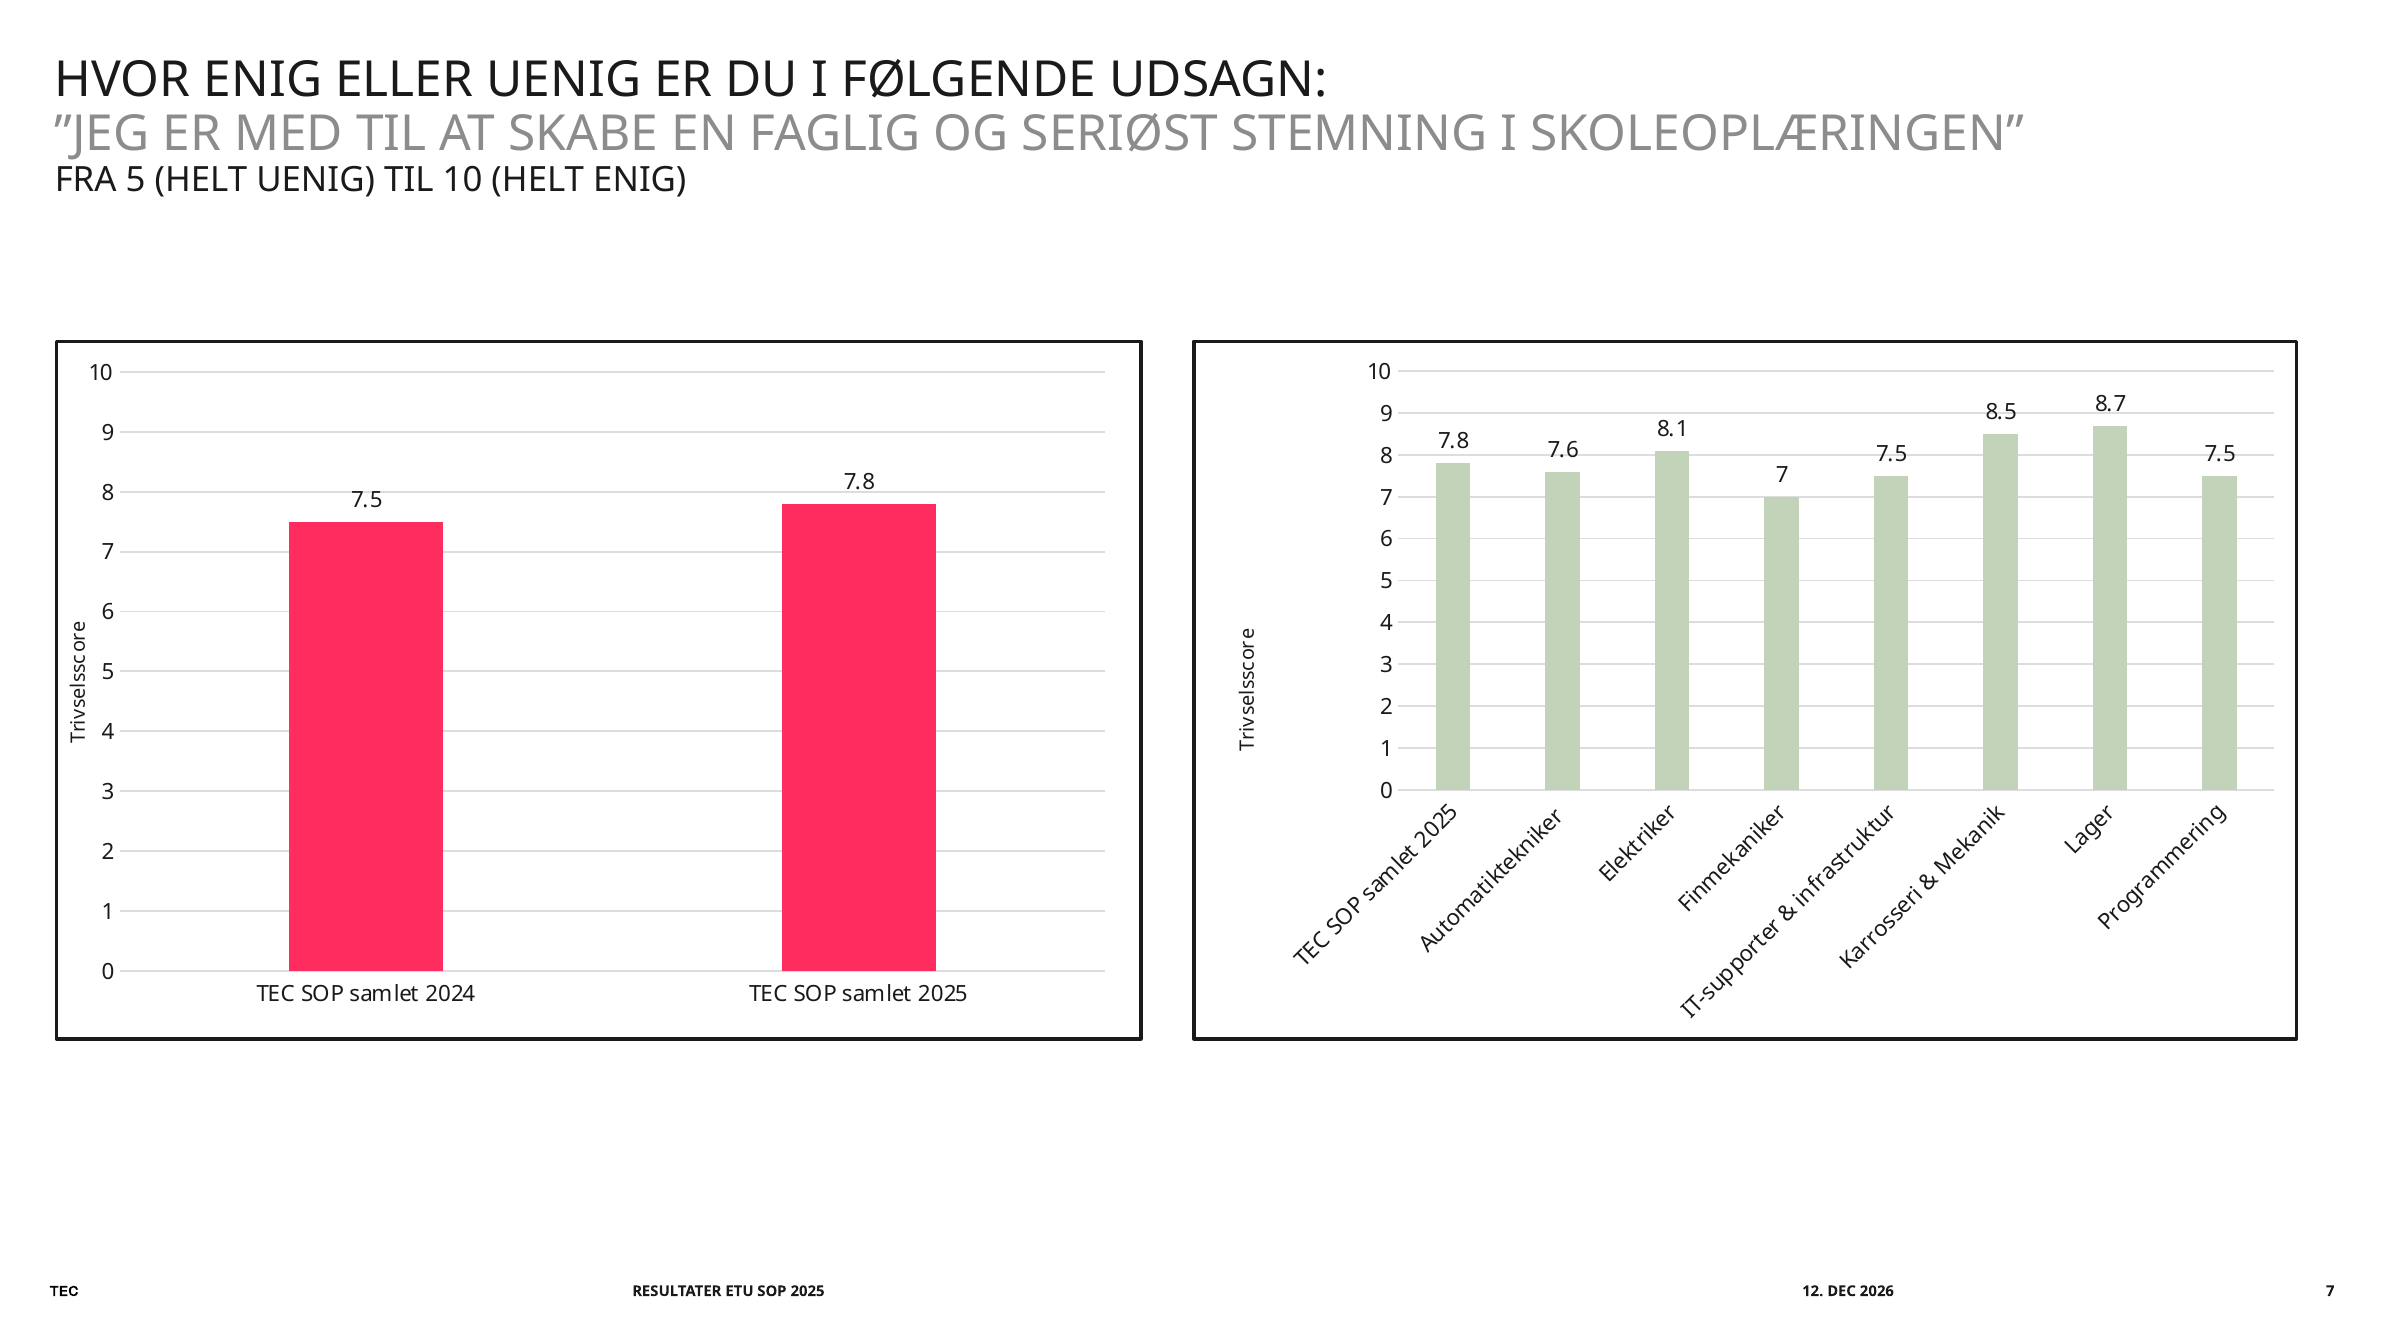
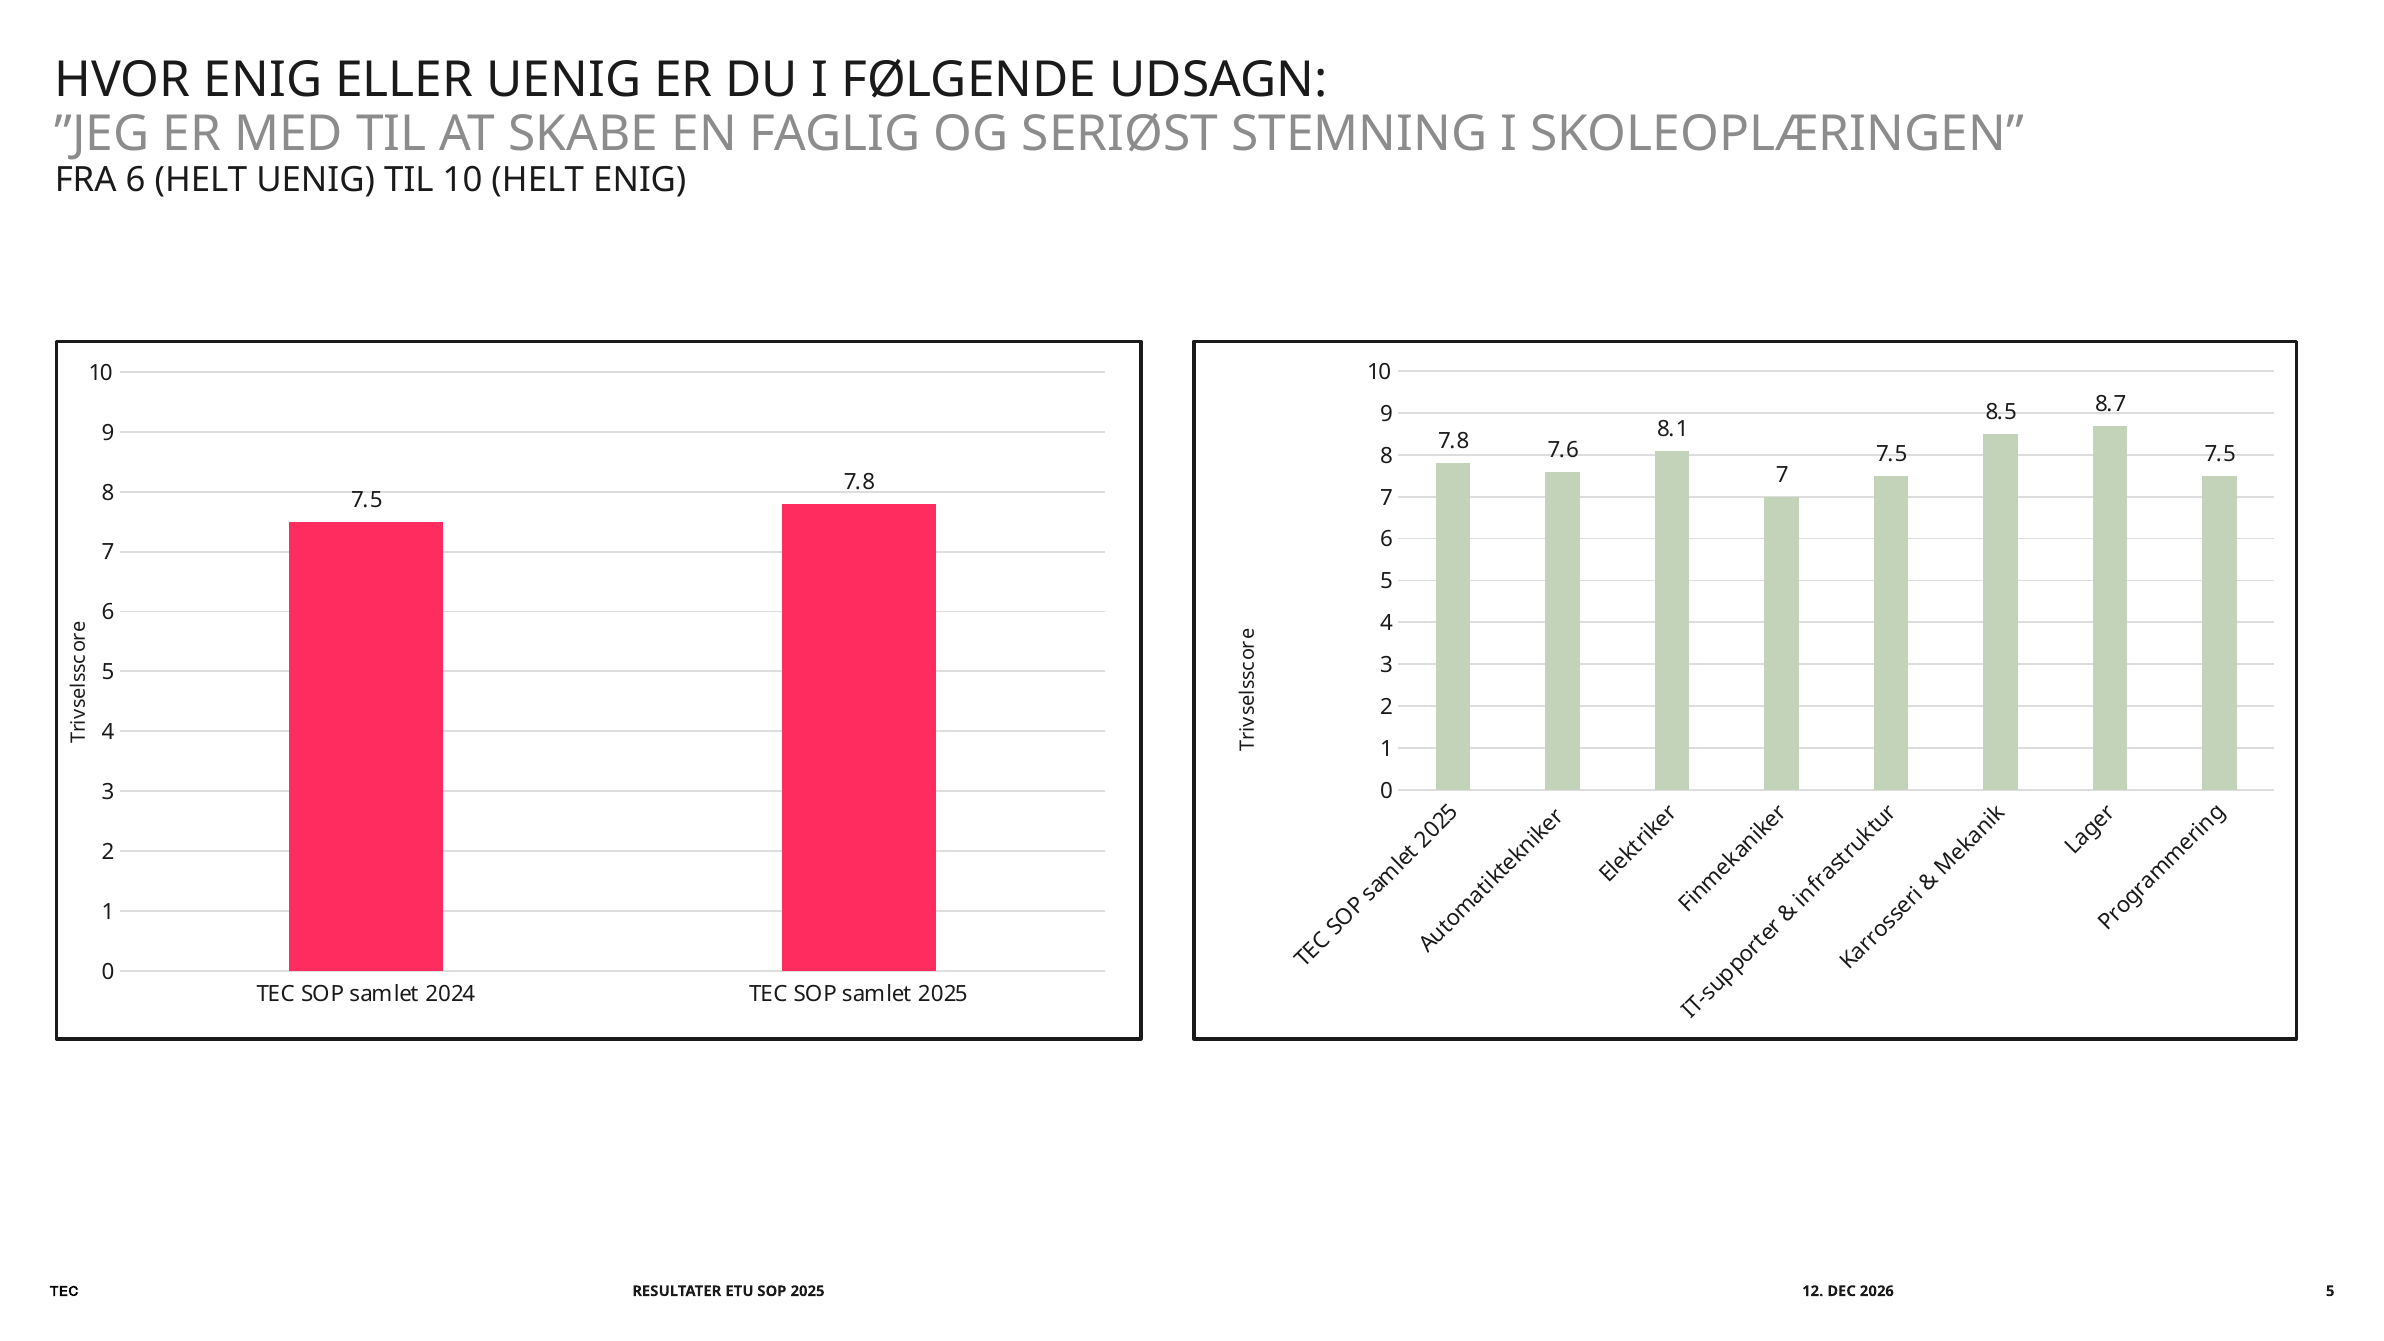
FRA 5: 5 -> 6
2025 7: 7 -> 5
